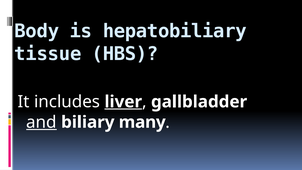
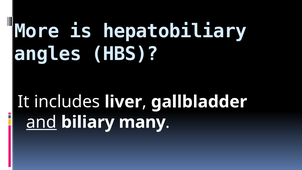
Body: Body -> More
tissue: tissue -> angles
liver underline: present -> none
